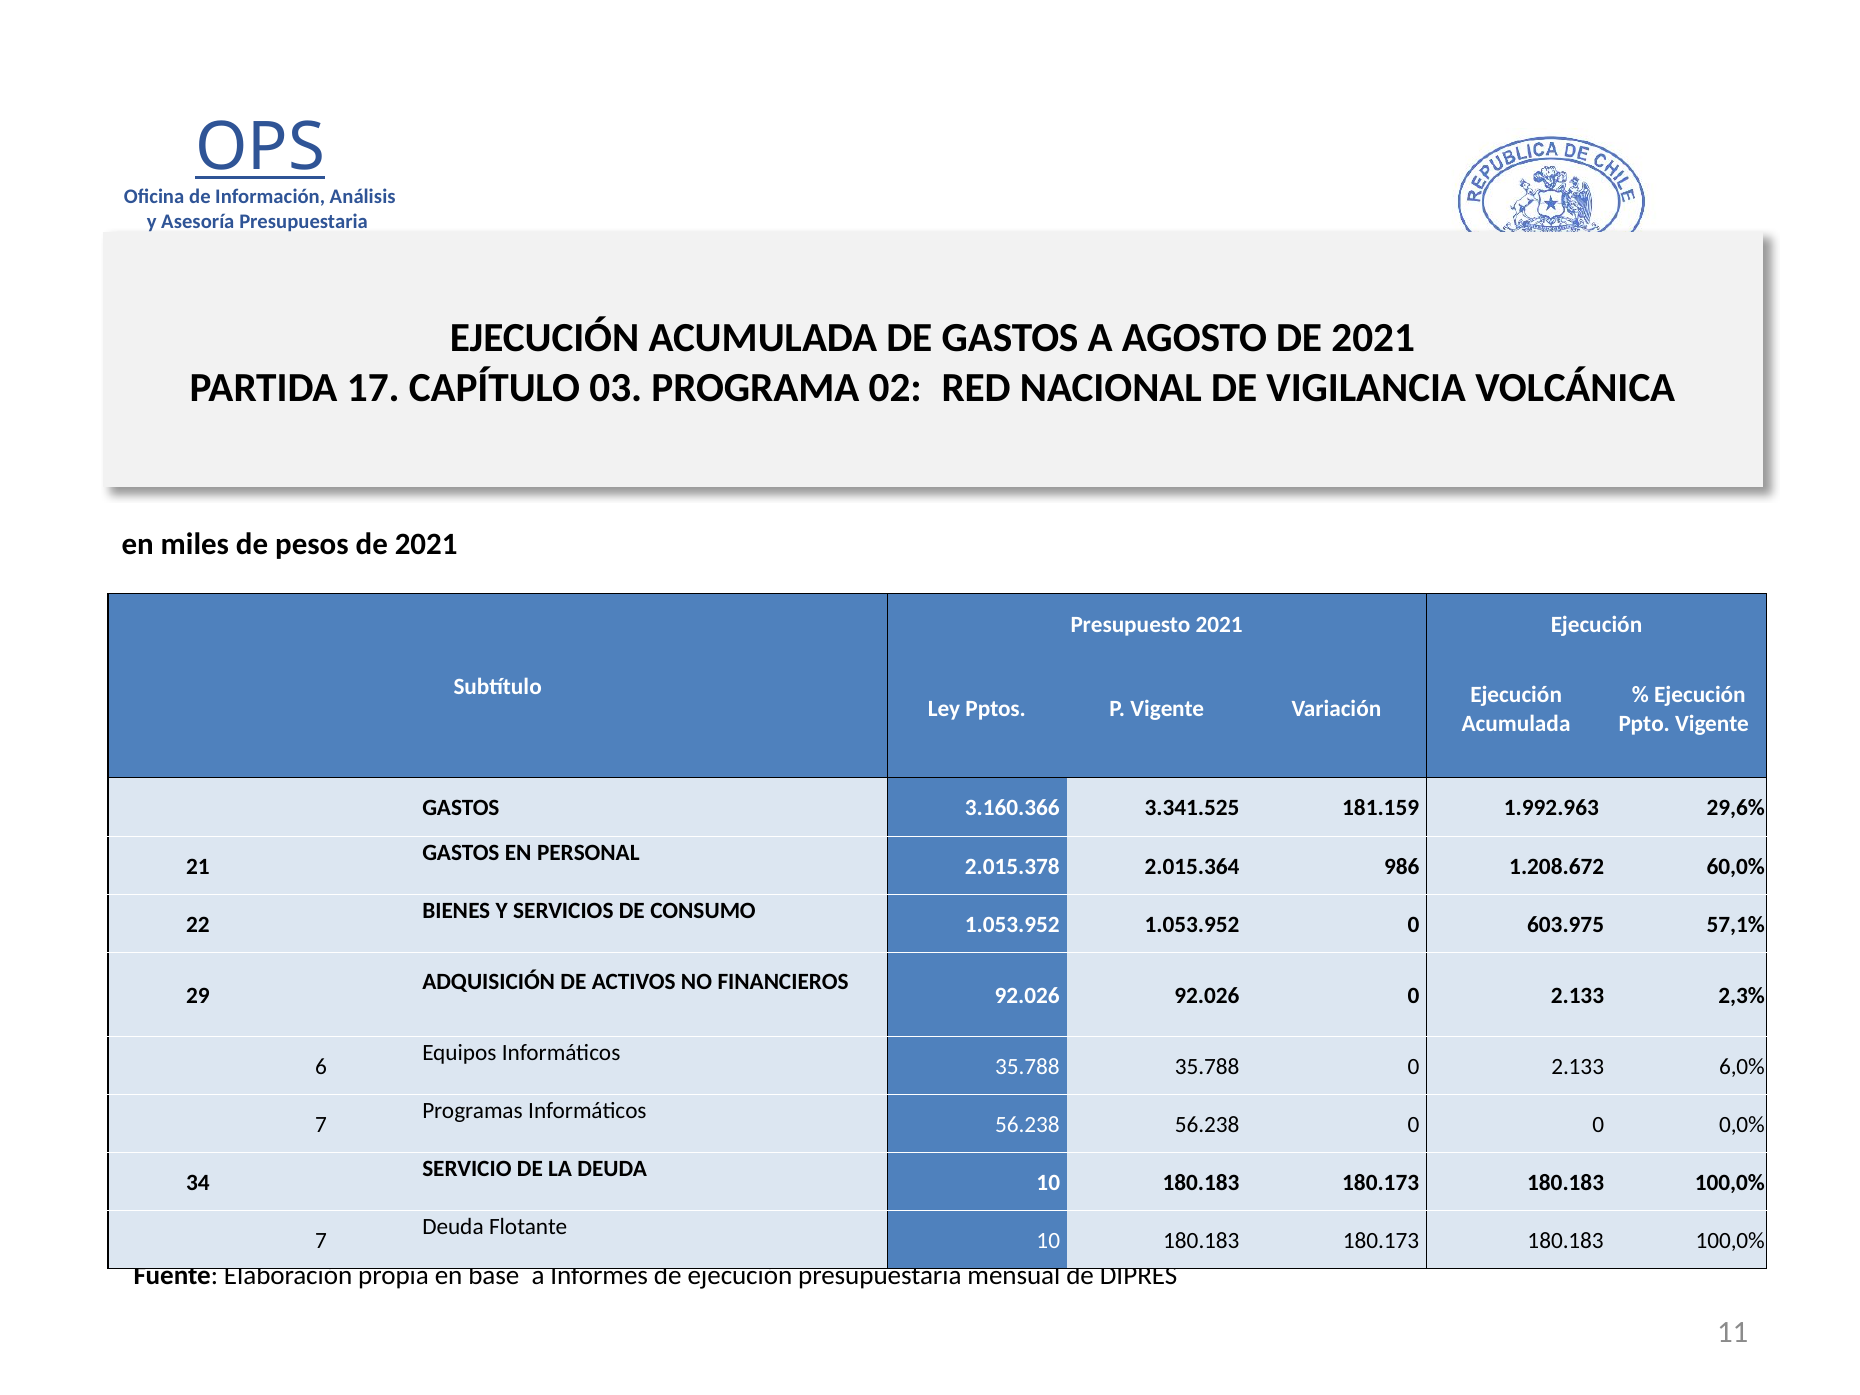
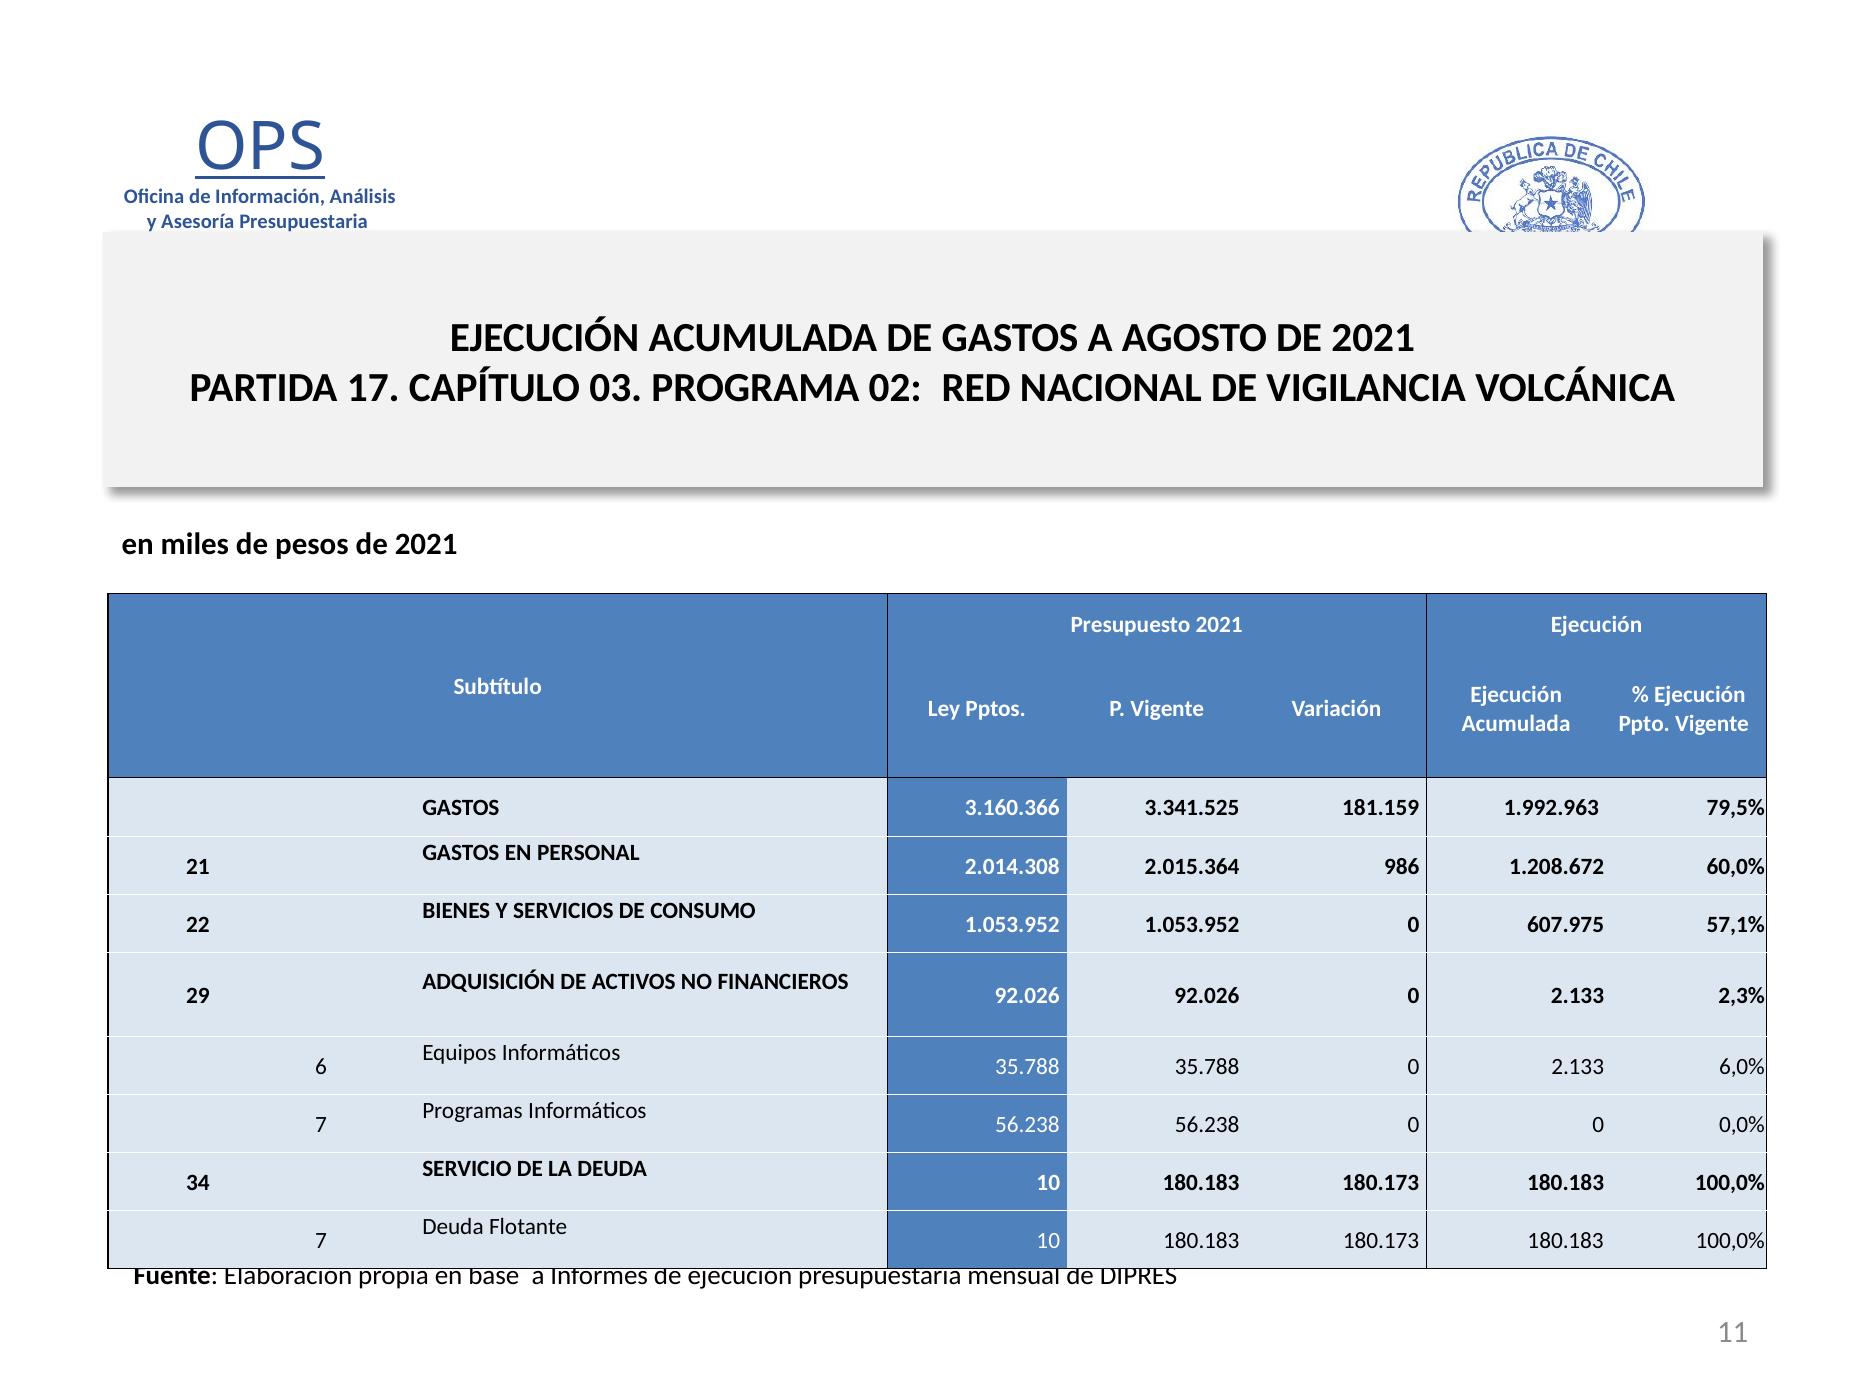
29,6%: 29,6% -> 79,5%
2.015.378: 2.015.378 -> 2.014.308
603.975: 603.975 -> 607.975
